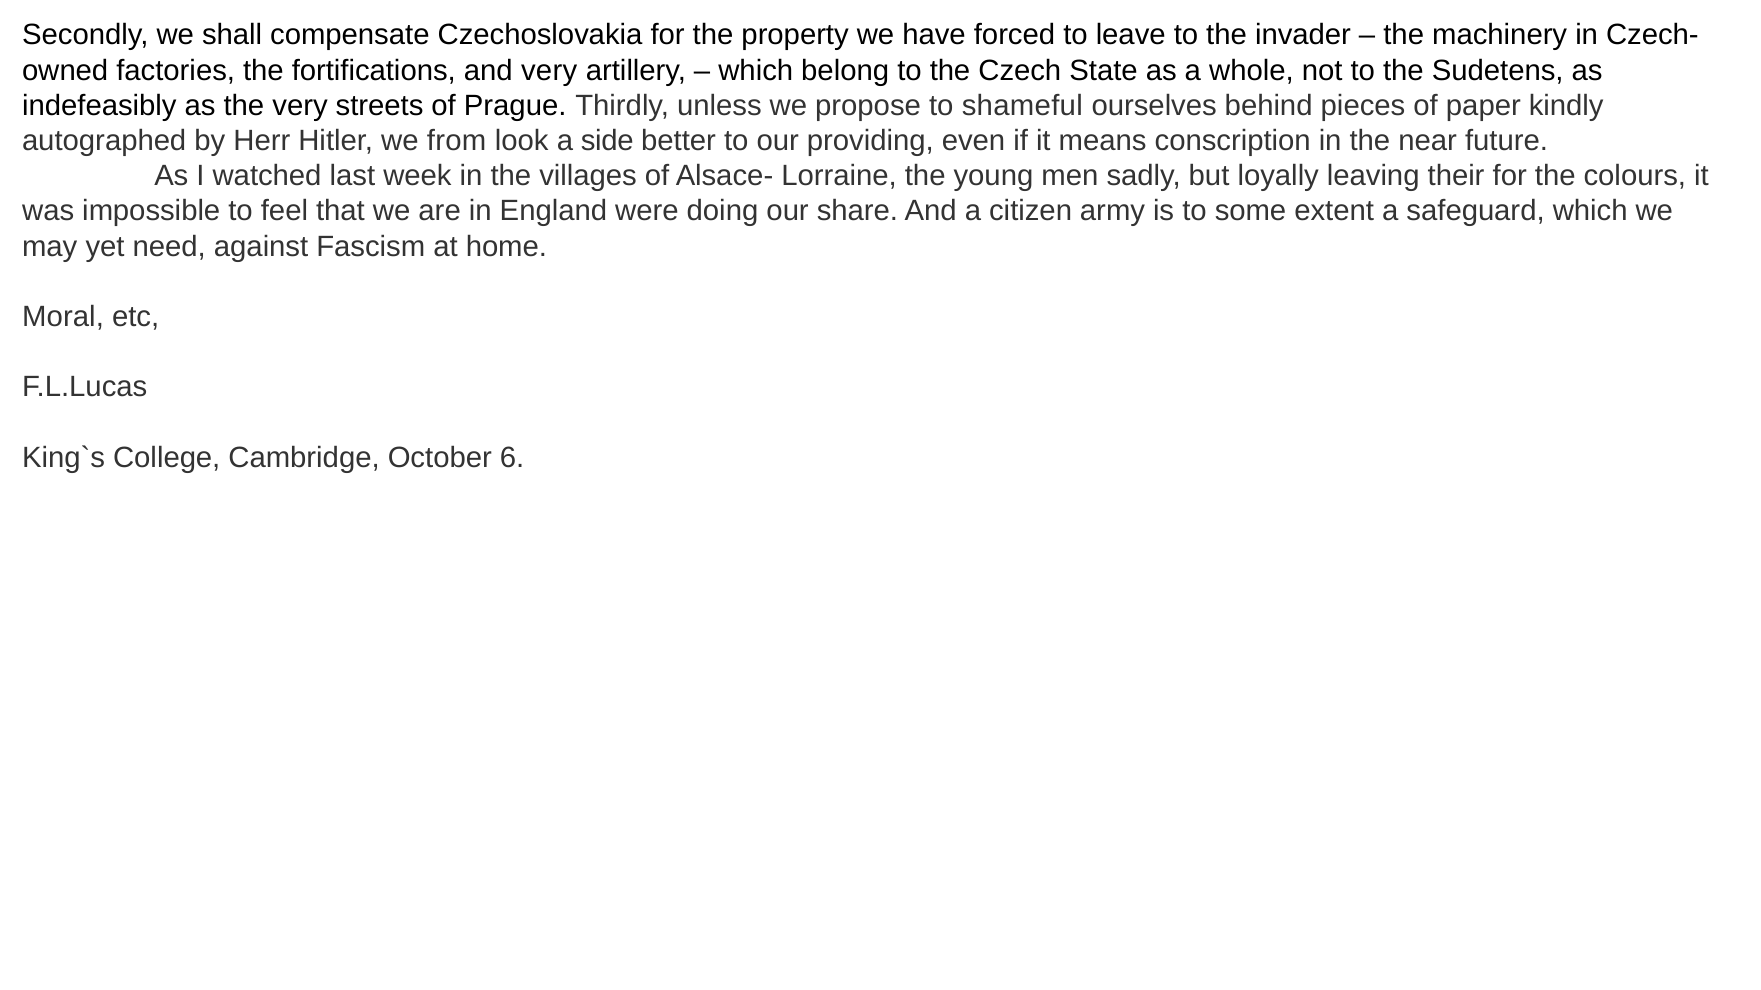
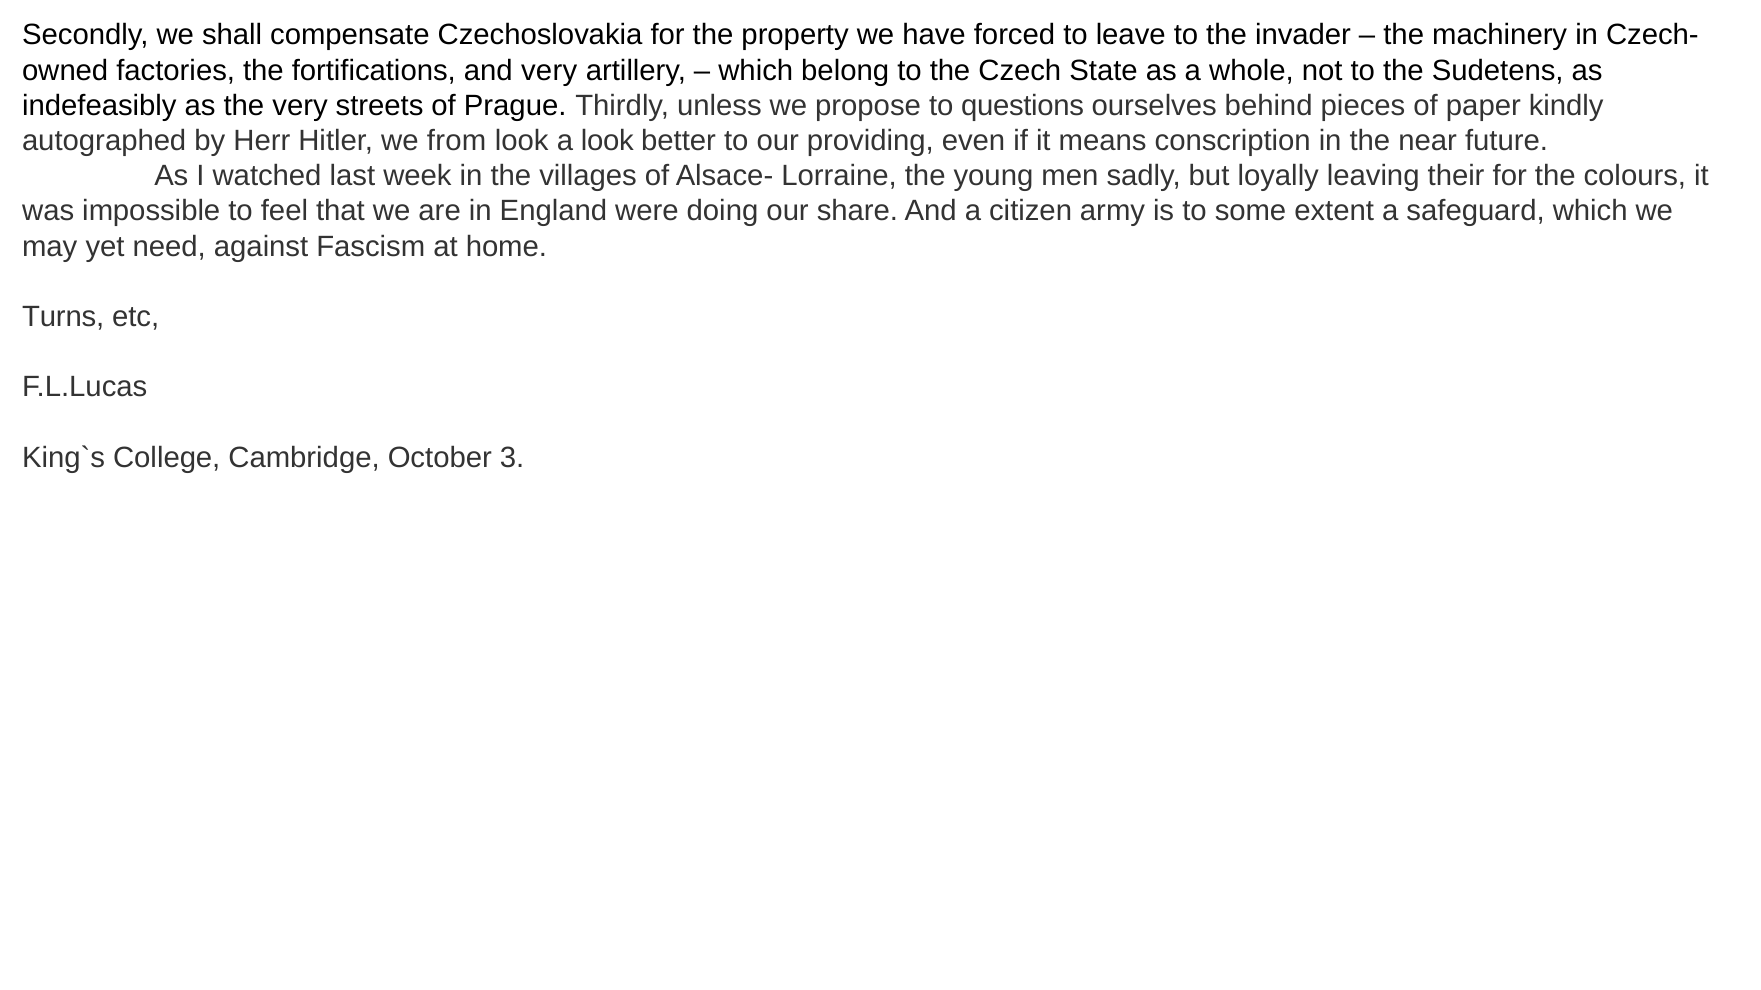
shameful: shameful -> questions
a side: side -> look
Moral: Moral -> Turns
6: 6 -> 3
